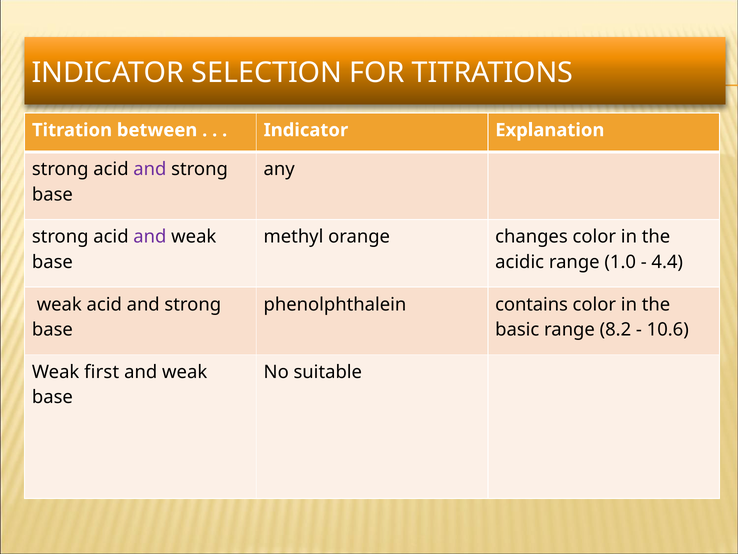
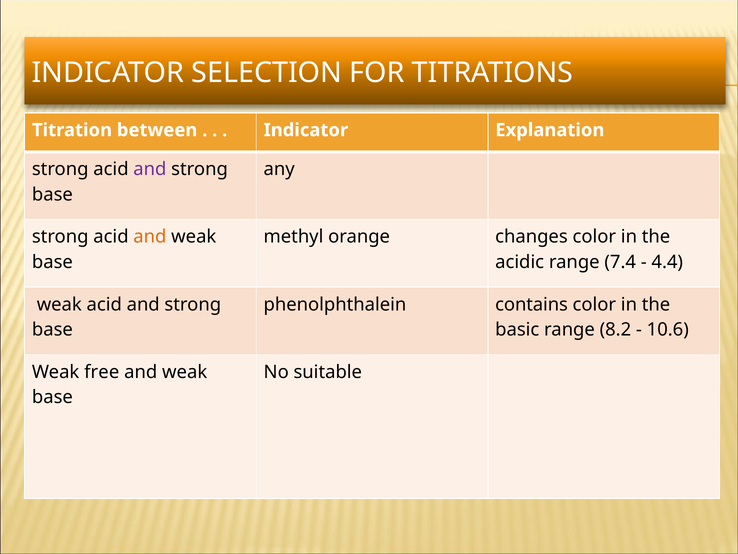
and at (150, 237) colour: purple -> orange
1.0: 1.0 -> 7.4
first: first -> free
